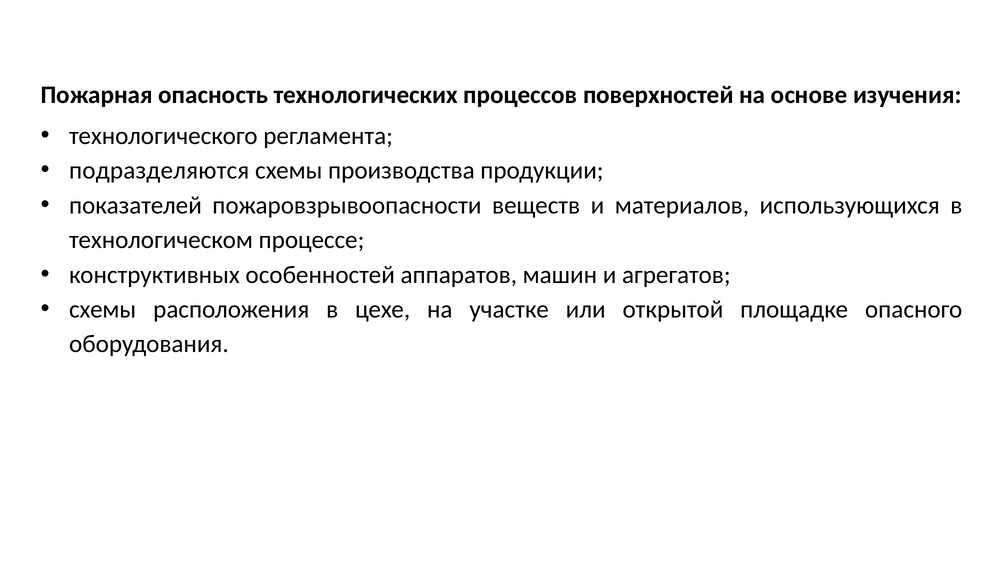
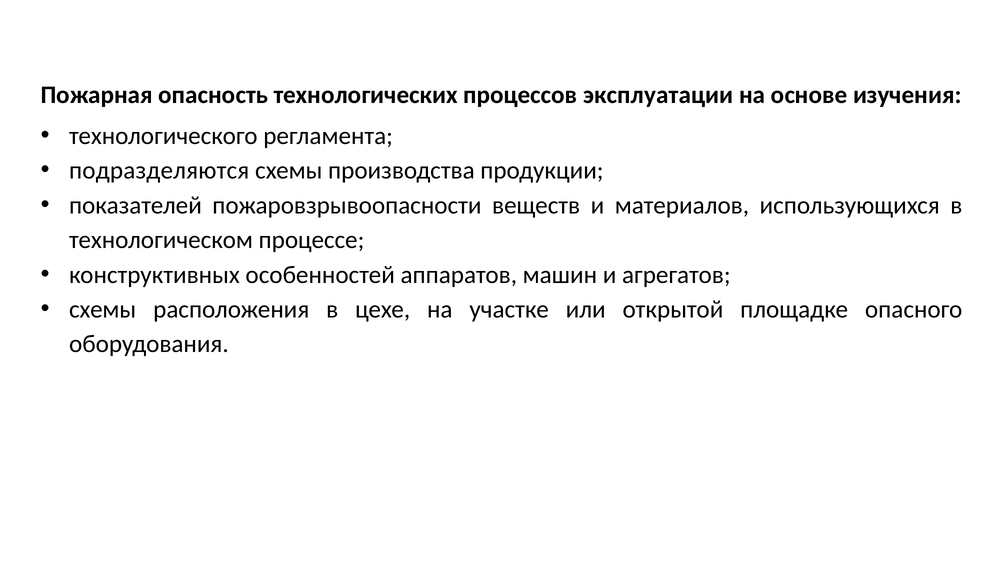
поверхностей: поверхностей -> эксплуатации
